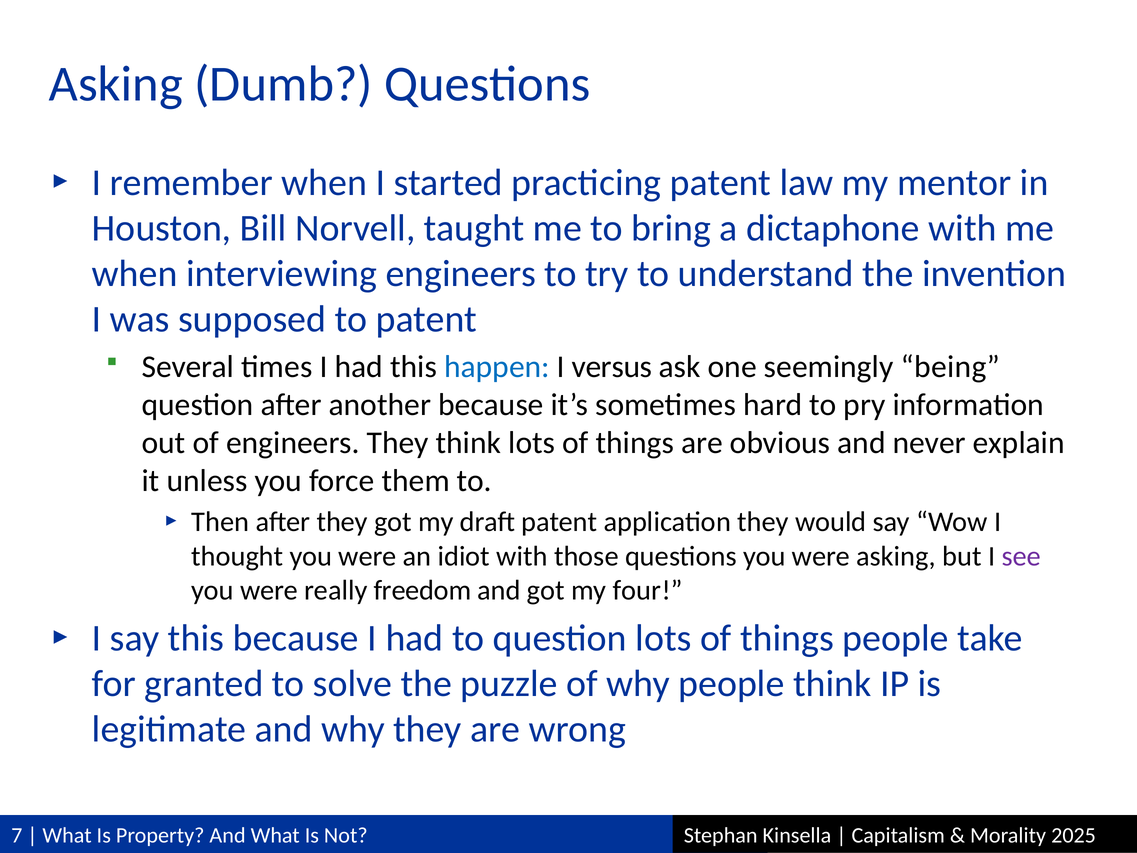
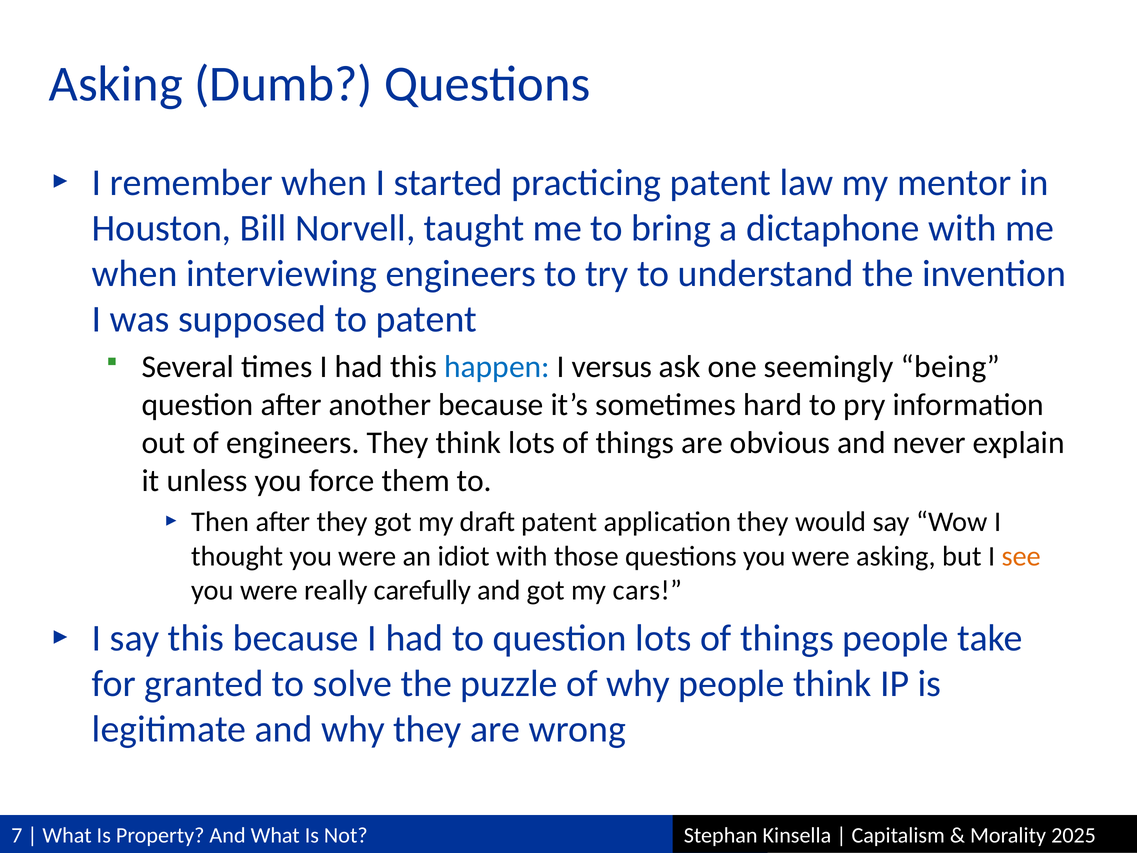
see colour: purple -> orange
freedom: freedom -> carefully
four: four -> cars
